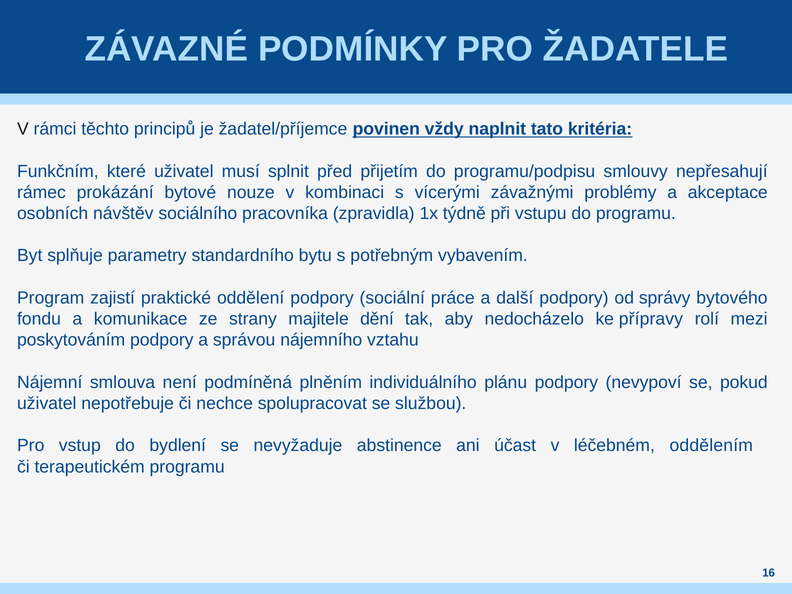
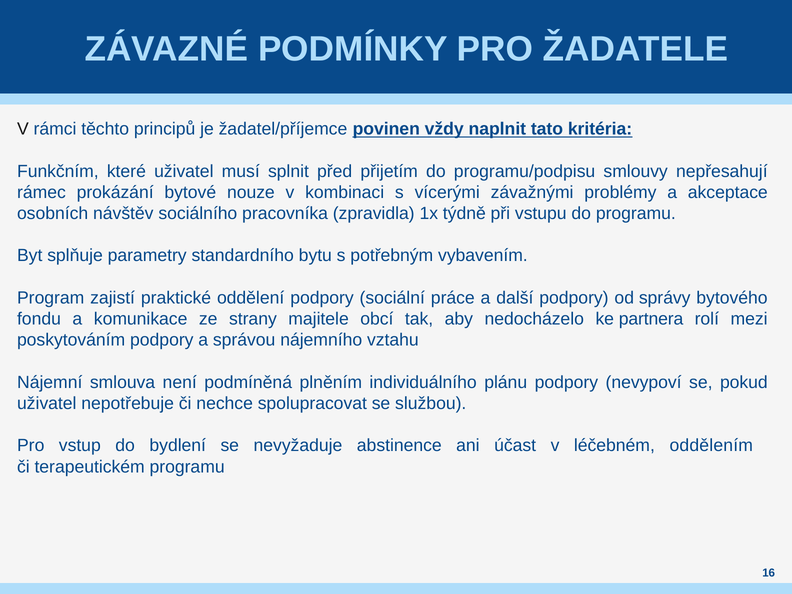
dění: dění -> obcí
přípravy: přípravy -> partnera
